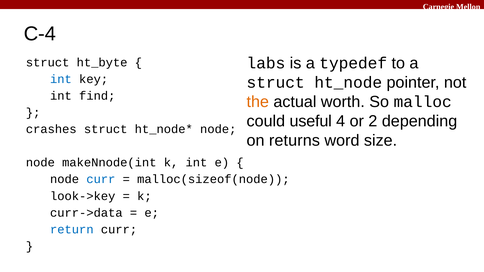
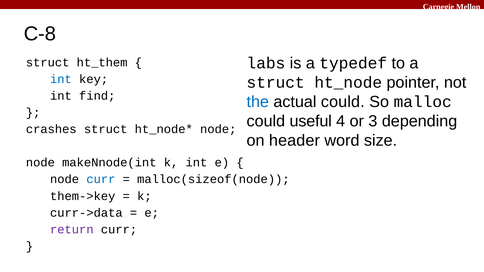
C-4: C-4 -> C-8
ht_byte: ht_byte -> ht_them
the colour: orange -> blue
actual worth: worth -> could
2: 2 -> 3
returns: returns -> header
look->key: look->key -> them->key
return colour: blue -> purple
